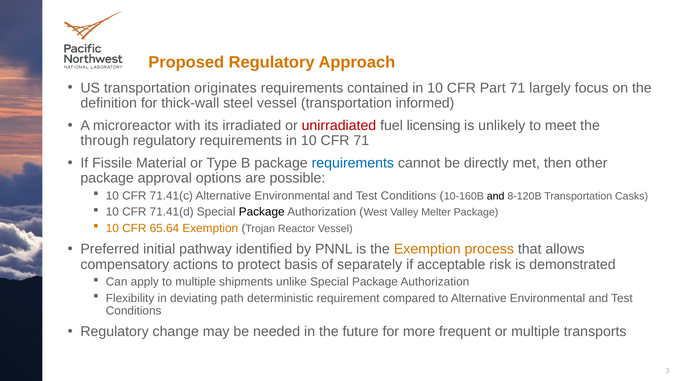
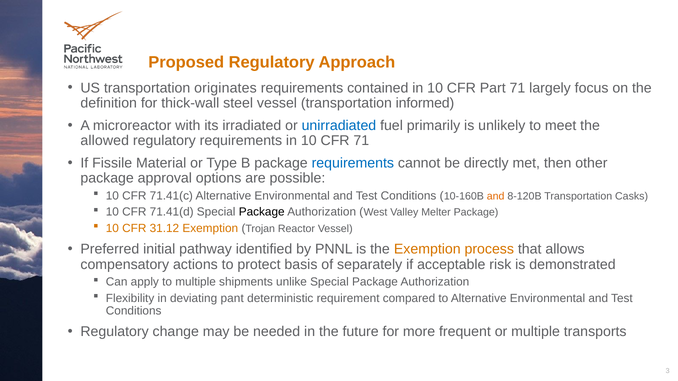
unirradiated colour: red -> blue
licensing: licensing -> primarily
through: through -> allowed
and at (496, 196) colour: black -> orange
65.64: 65.64 -> 31.12
path: path -> pant
